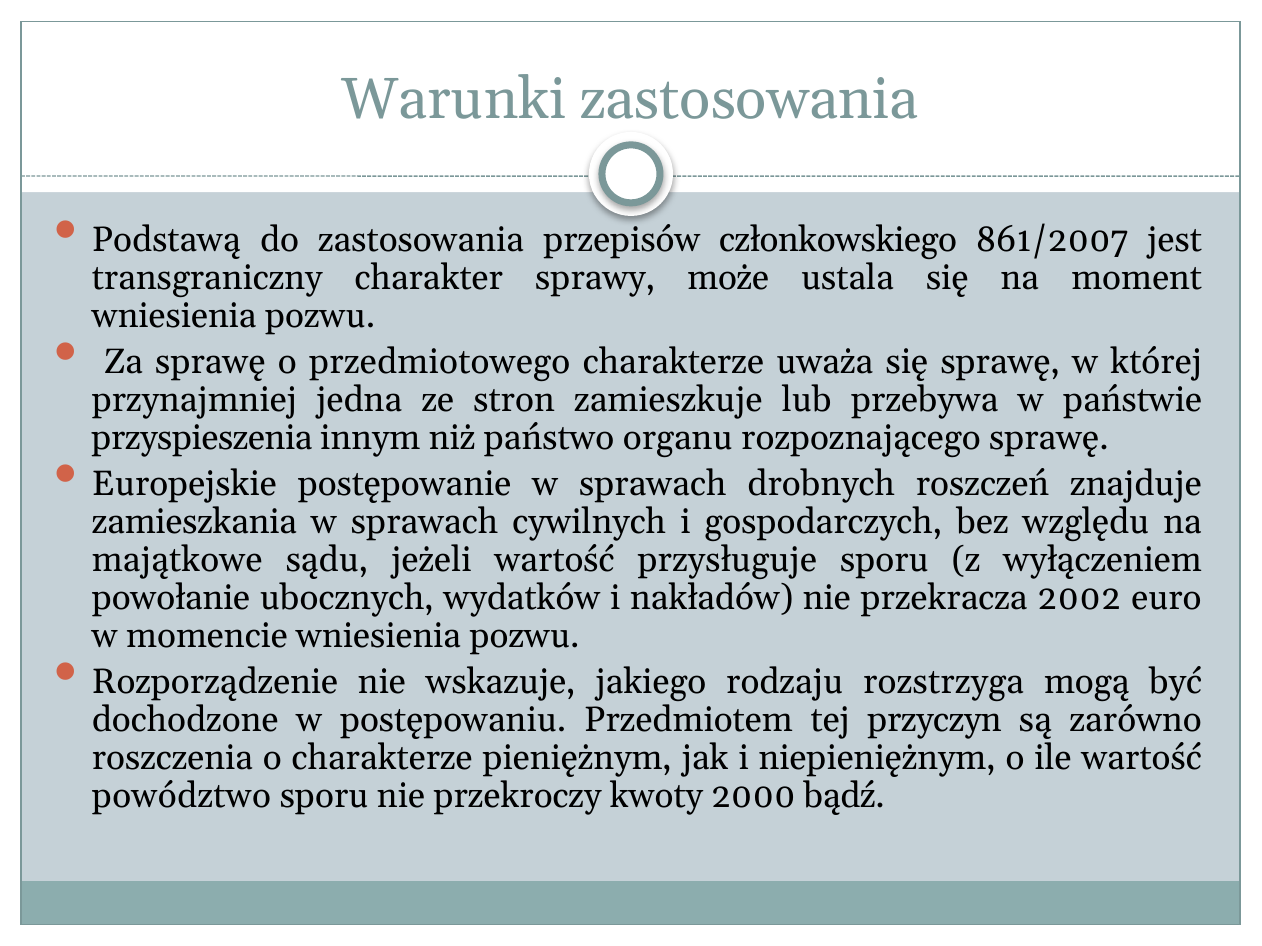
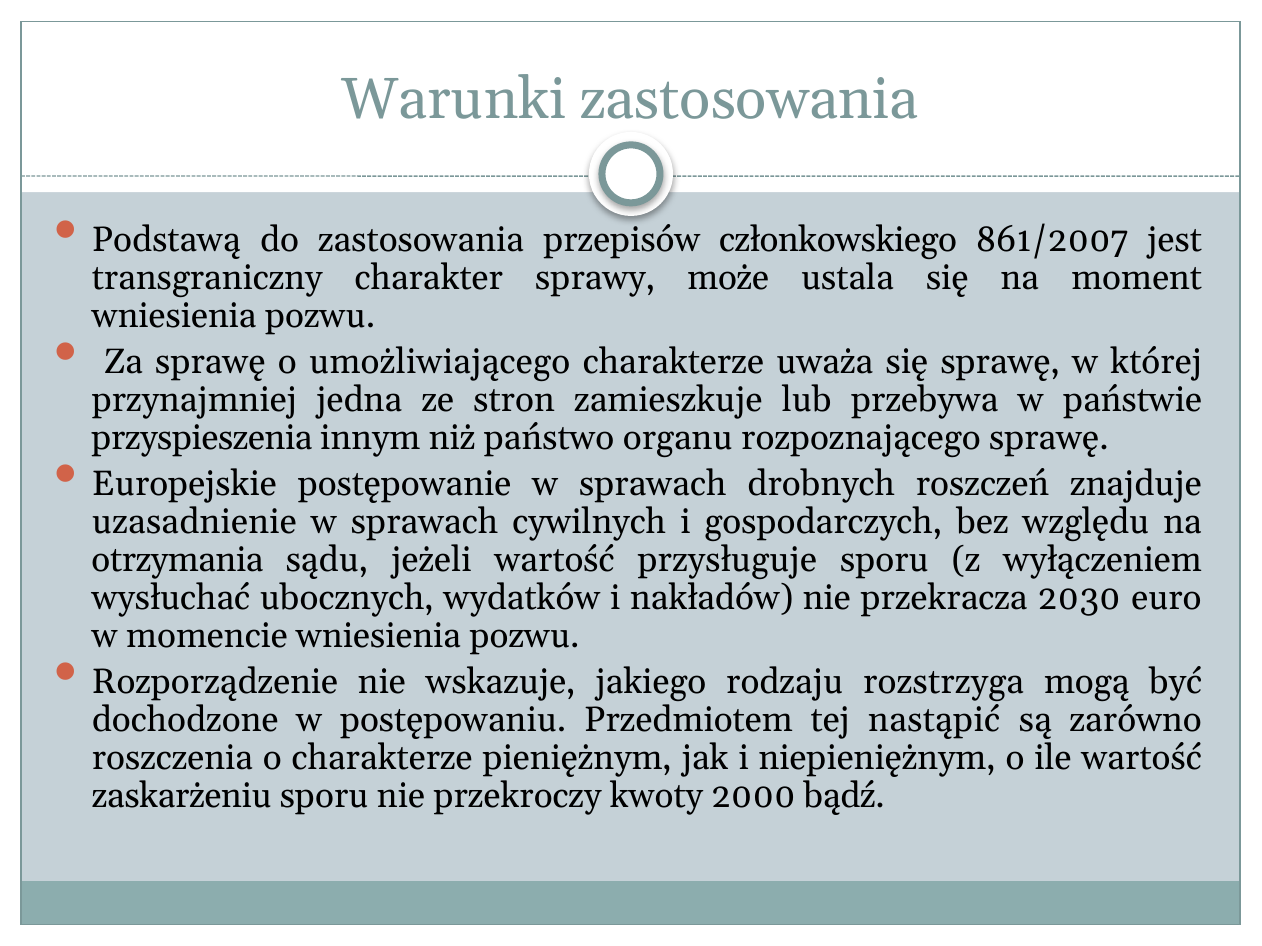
przedmiotowego: przedmiotowego -> umożliwiającego
zamieszkania: zamieszkania -> uzasadnienie
majątkowe: majątkowe -> otrzymania
powołanie: powołanie -> wysłuchać
2002: 2002 -> 2030
przyczyn: przyczyn -> nastąpić
powództwo: powództwo -> zaskarżeniu
